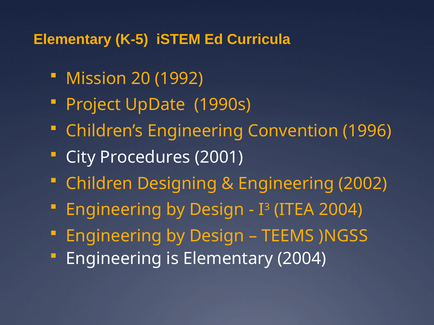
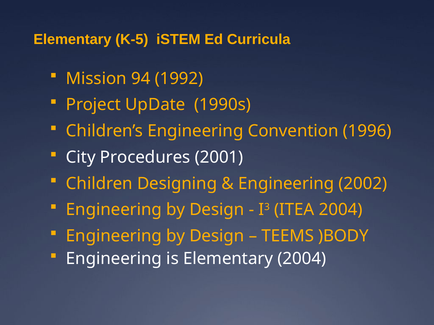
20: 20 -> 94
)NGSS: )NGSS -> )BODY
